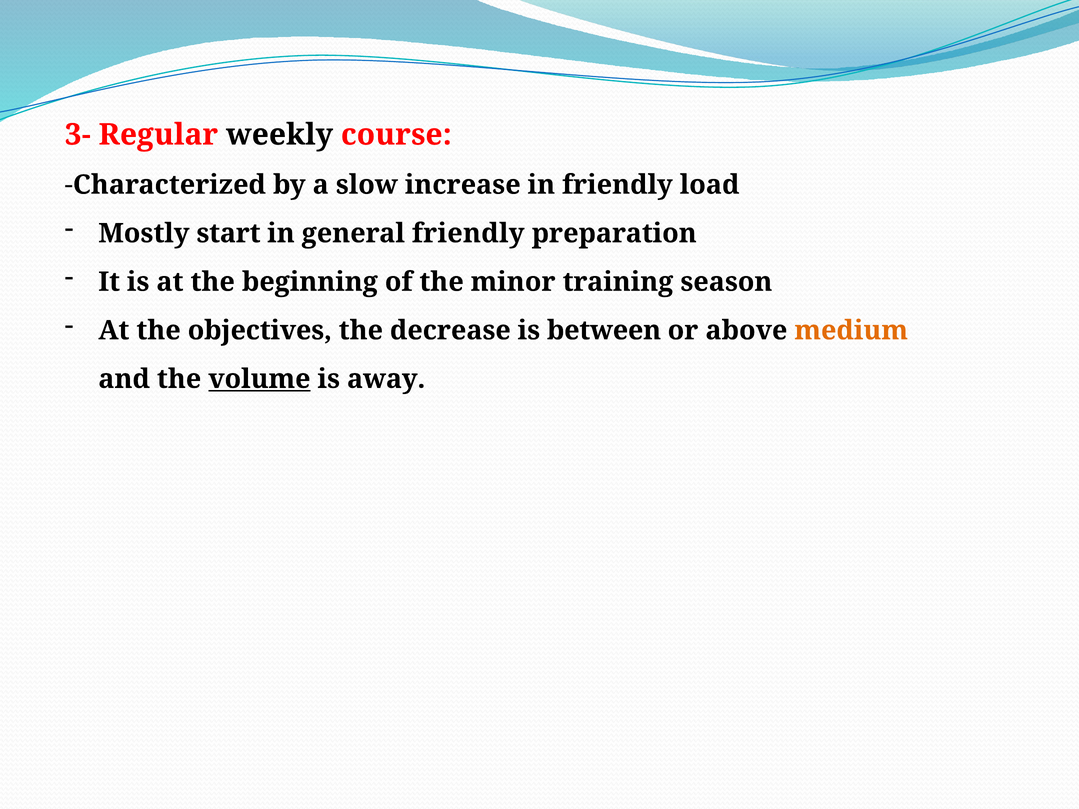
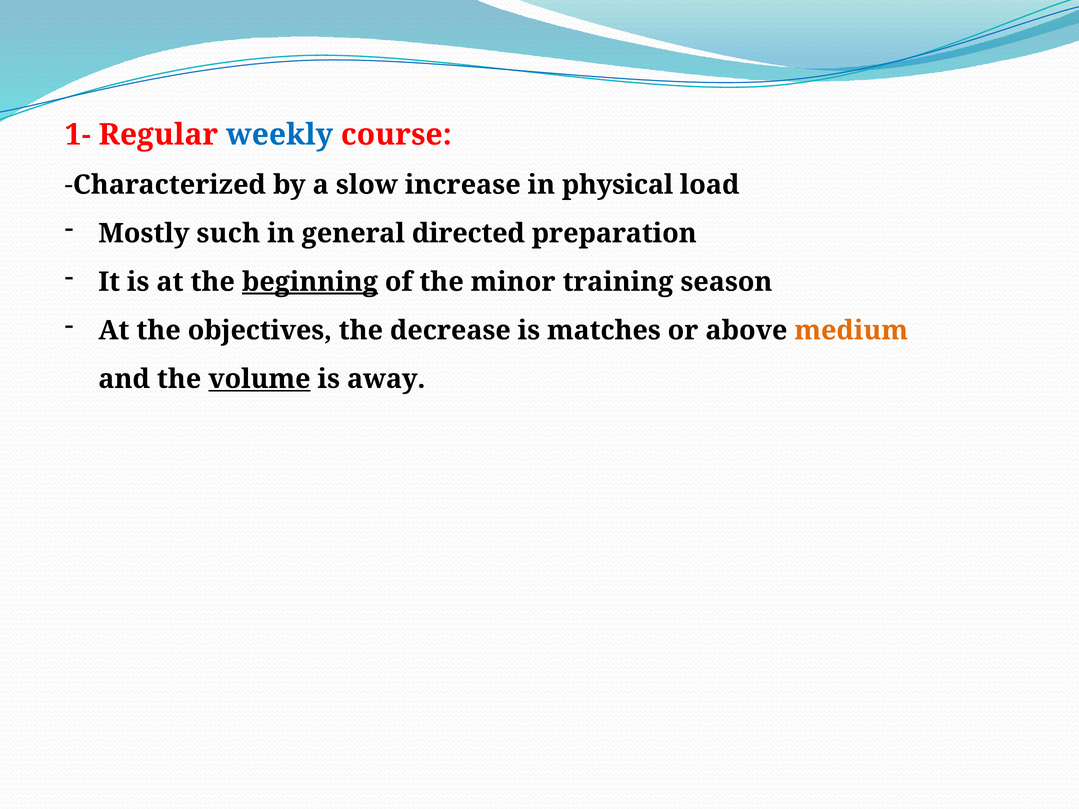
3-: 3- -> 1-
weekly colour: black -> blue
in friendly: friendly -> physical
start: start -> such
general friendly: friendly -> directed
beginning underline: none -> present
between: between -> matches
